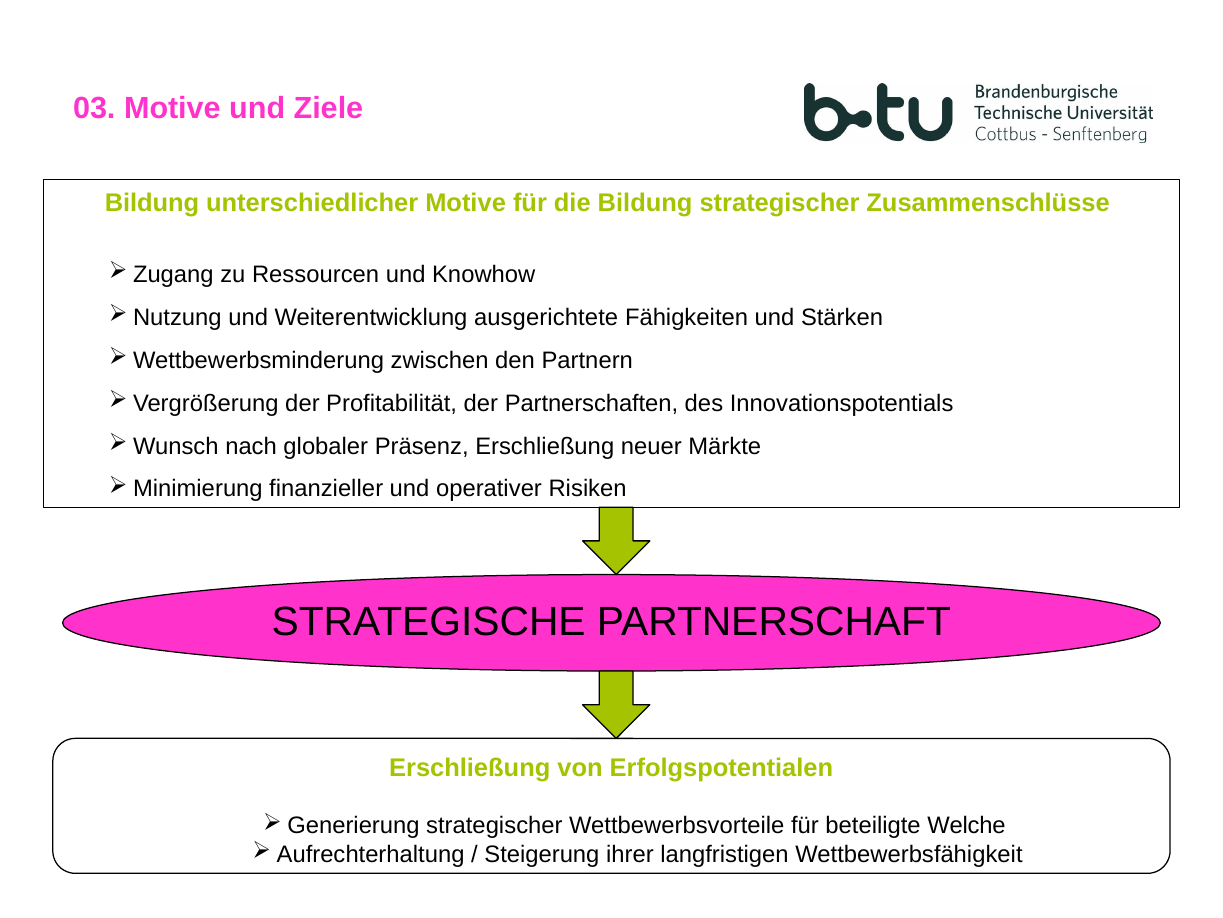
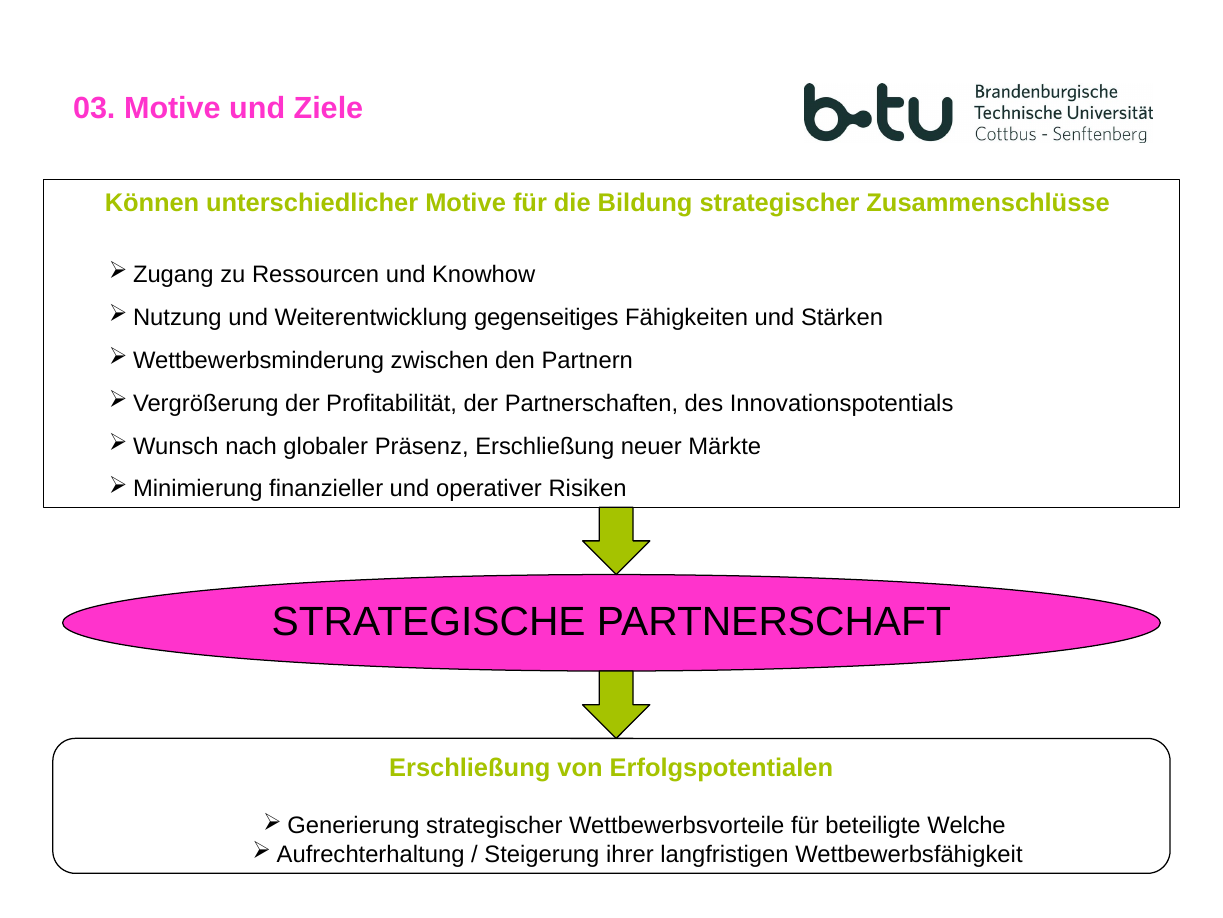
Bildung at (152, 202): Bildung -> Können
ausgerichtete: ausgerichtete -> gegenseitiges
